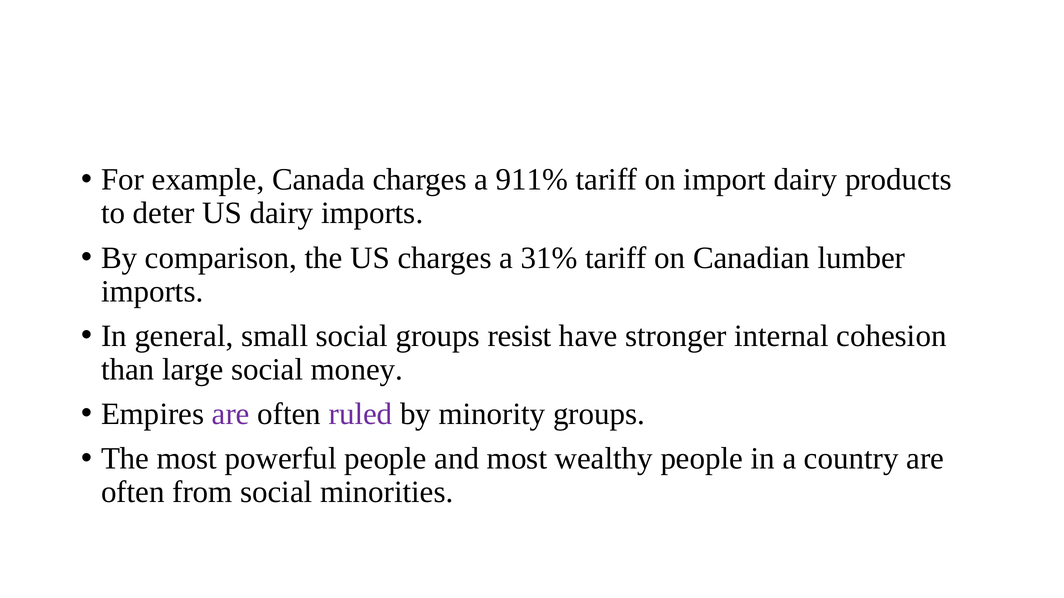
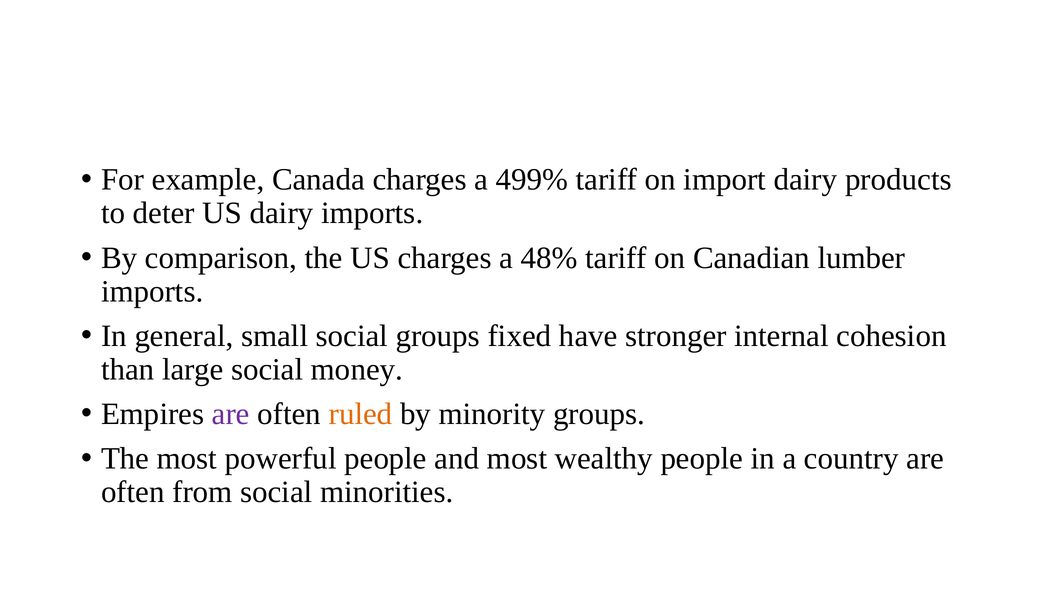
911%: 911% -> 499%
31%: 31% -> 48%
resist: resist -> fixed
ruled colour: purple -> orange
